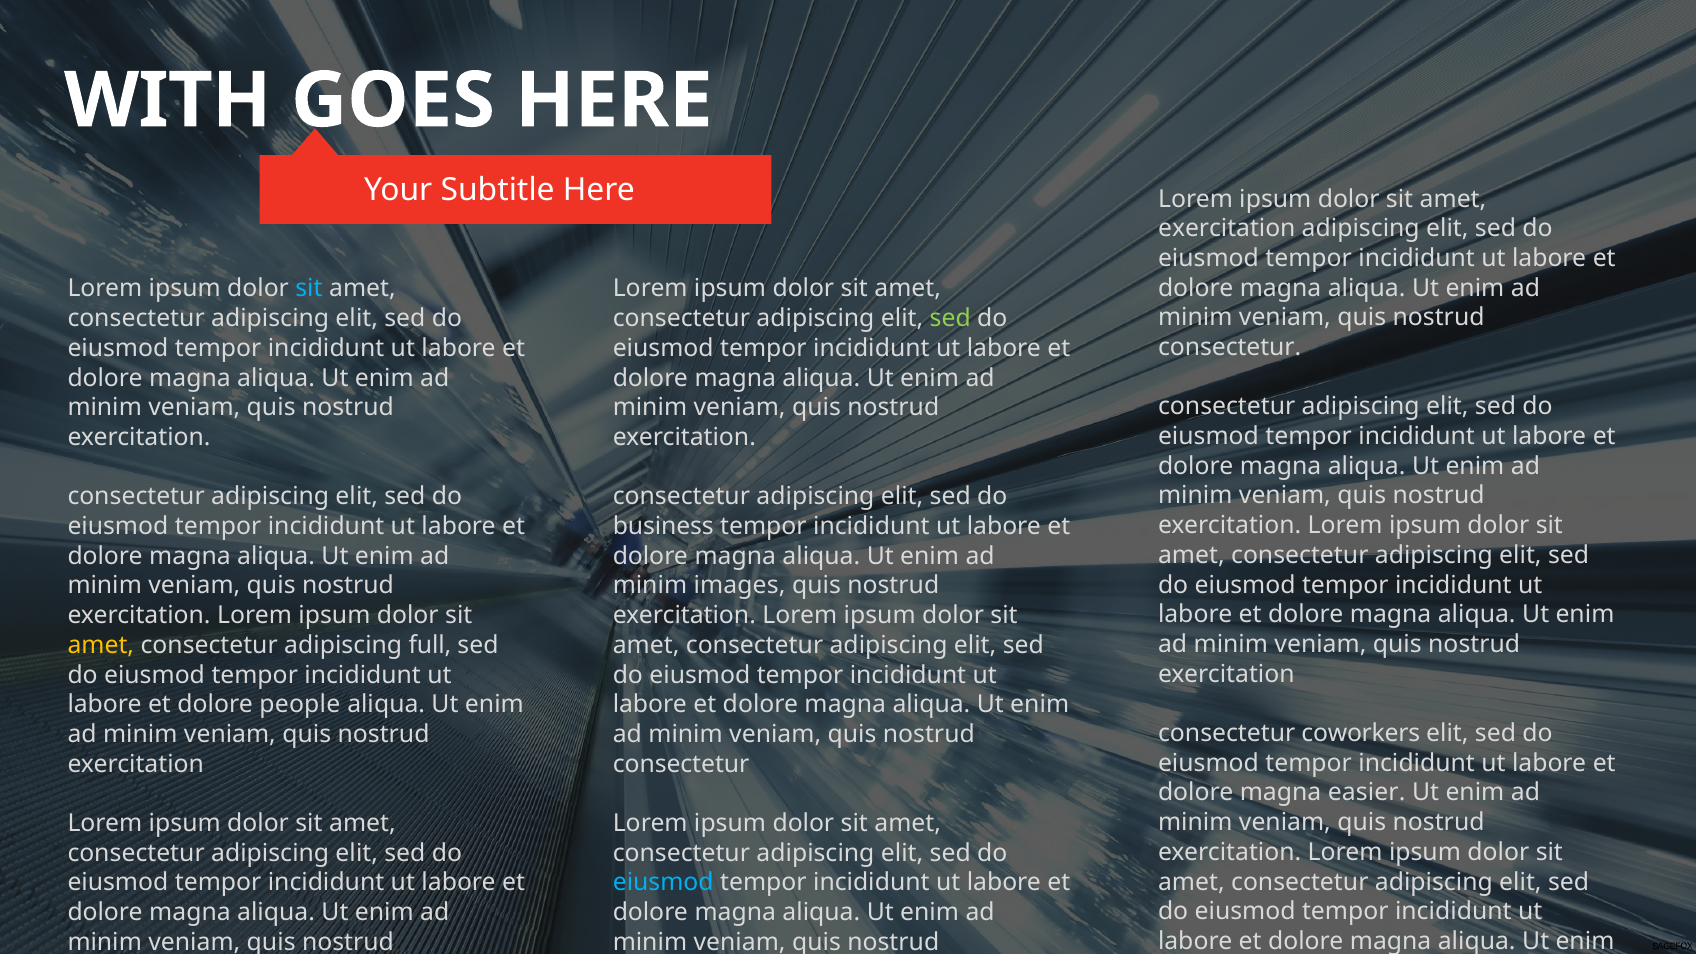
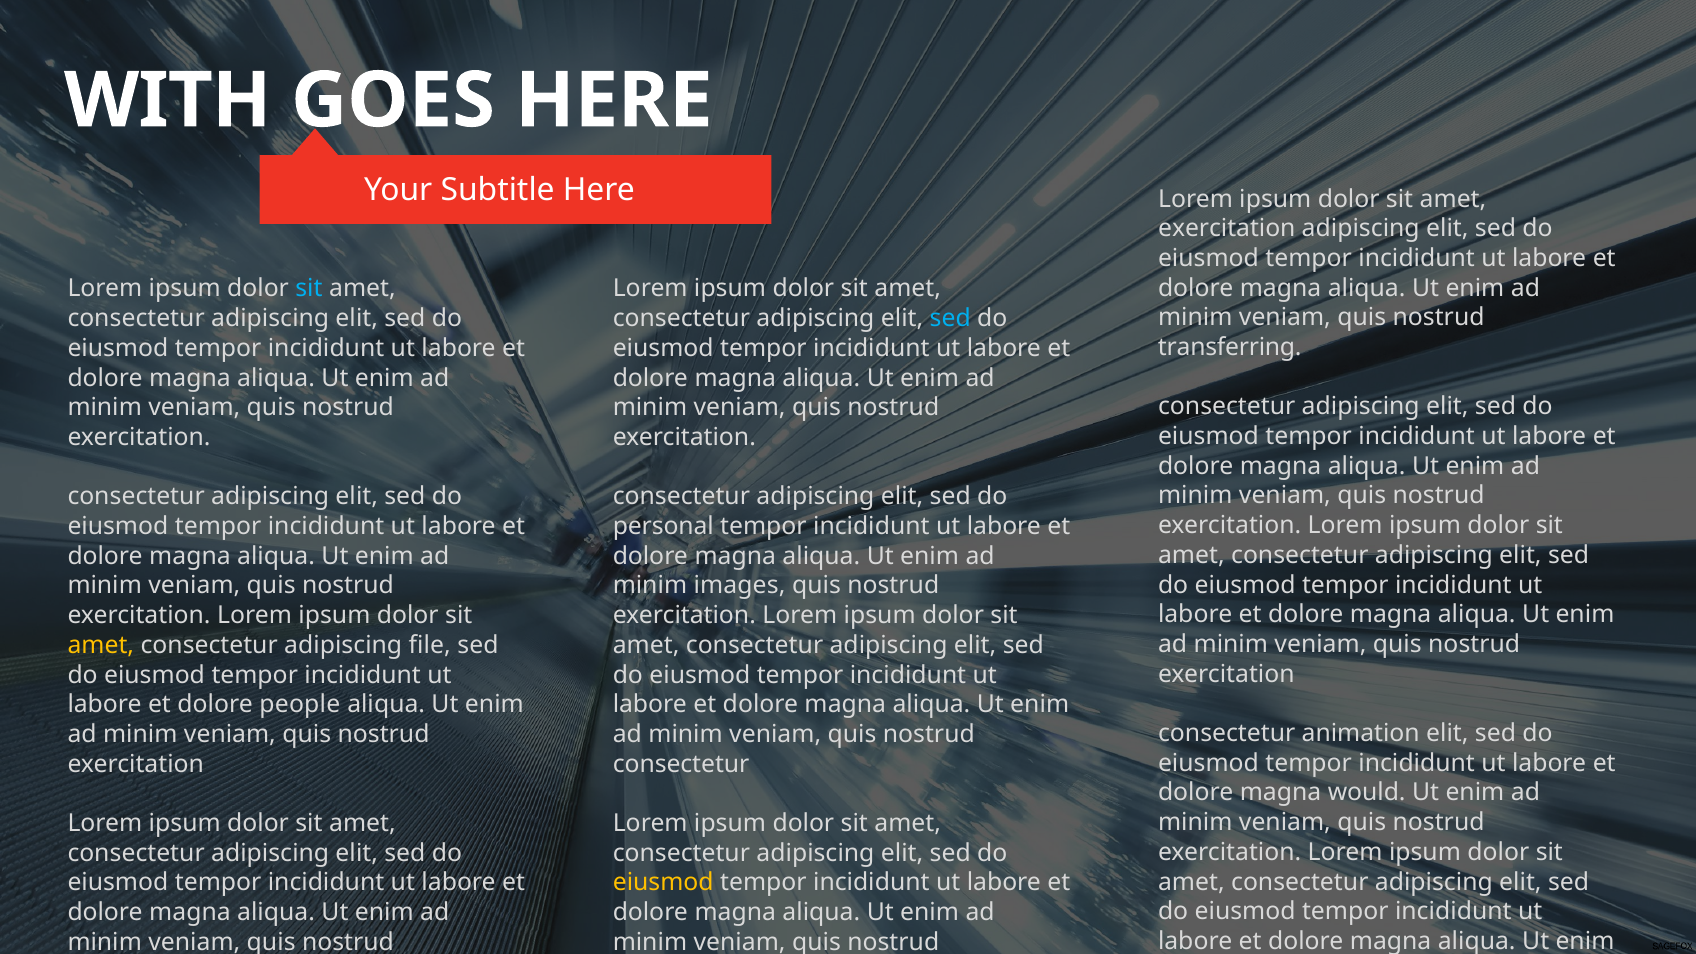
sed at (950, 318) colour: light green -> light blue
consectetur at (1230, 347): consectetur -> transferring
business: business -> personal
full: full -> file
coworkers: coworkers -> animation
easier: easier -> would
eiusmod at (663, 883) colour: light blue -> yellow
